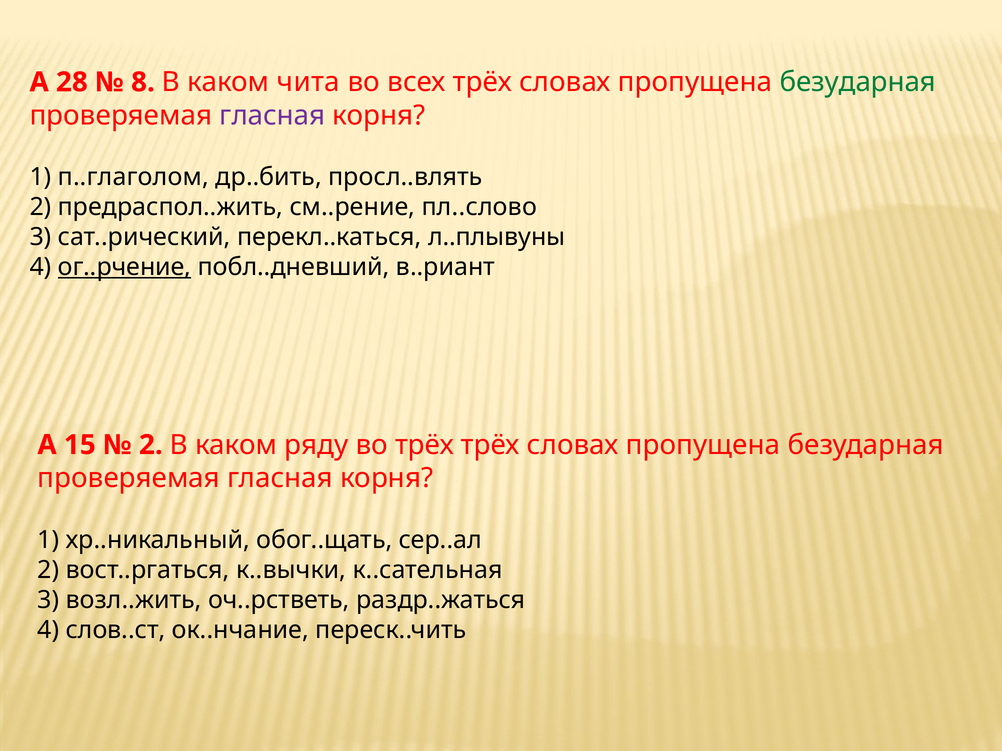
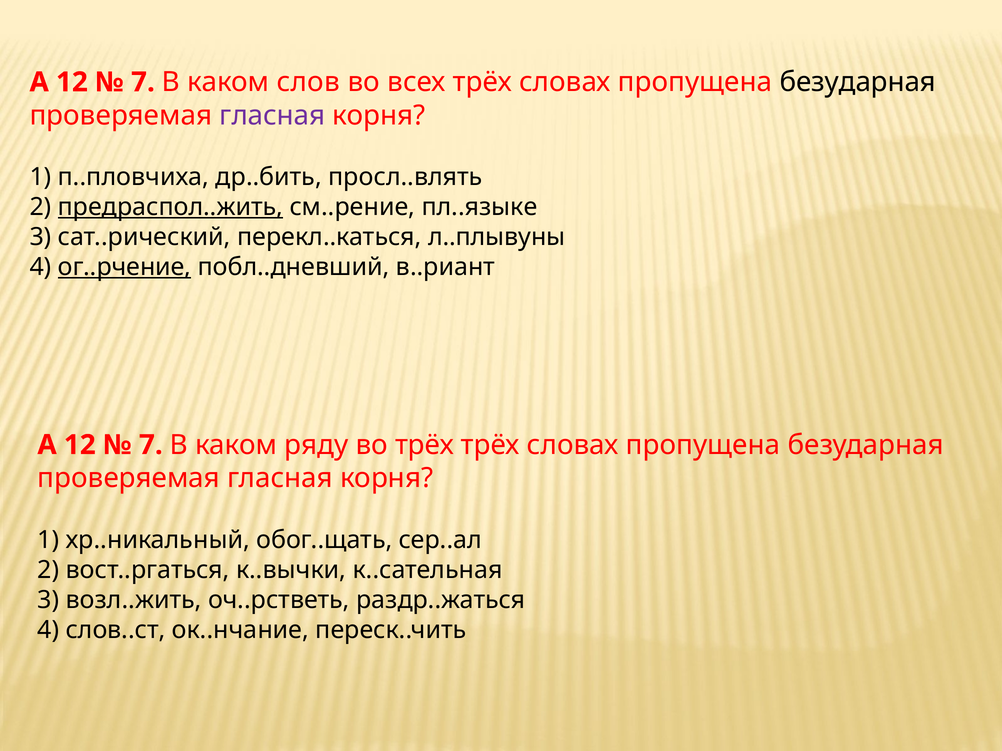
28 at (72, 82): 28 -> 12
8 at (143, 82): 8 -> 7
чита: чита -> слов
безударная at (858, 82) colour: green -> black
п..глаголом: п..глаголом -> п..пловчиха
предраспол..жить underline: none -> present
пл..слово: пл..слово -> пл..языке
15 at (80, 445): 15 -> 12
2 at (151, 445): 2 -> 7
